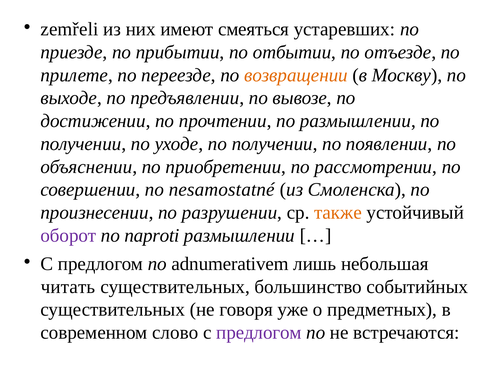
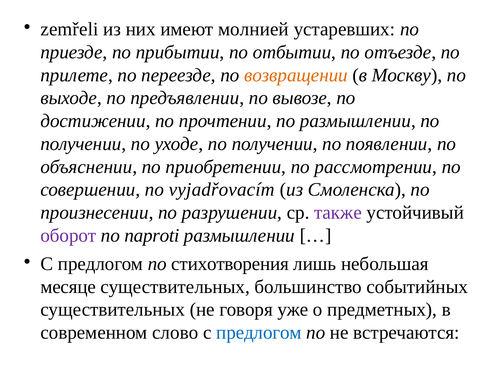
смеяться: смеяться -> молнией
nesamostatné: nesamostatné -> vyjadřovacím
также colour: orange -> purple
adnumerativem: adnumerativem -> стихотворения
читать: читать -> месяце
предлогом at (259, 332) colour: purple -> blue
